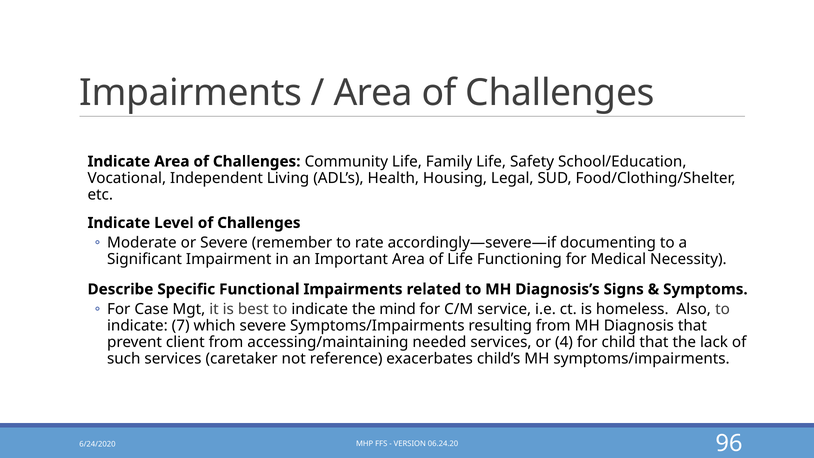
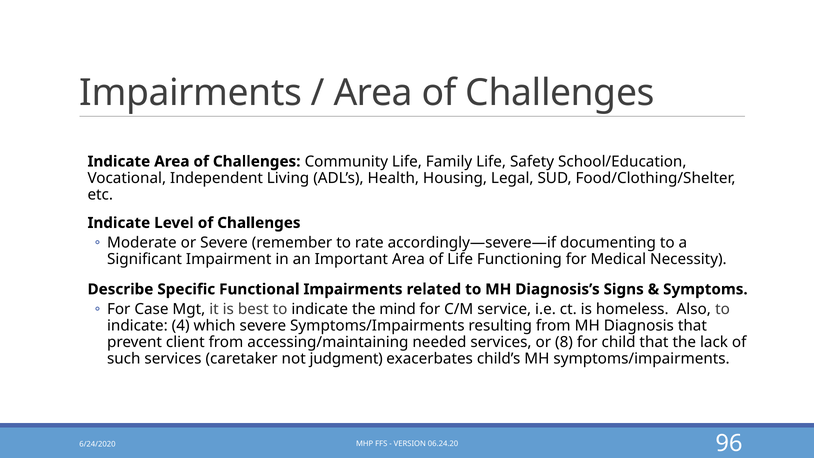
7: 7 -> 4
4: 4 -> 8
reference: reference -> judgment
